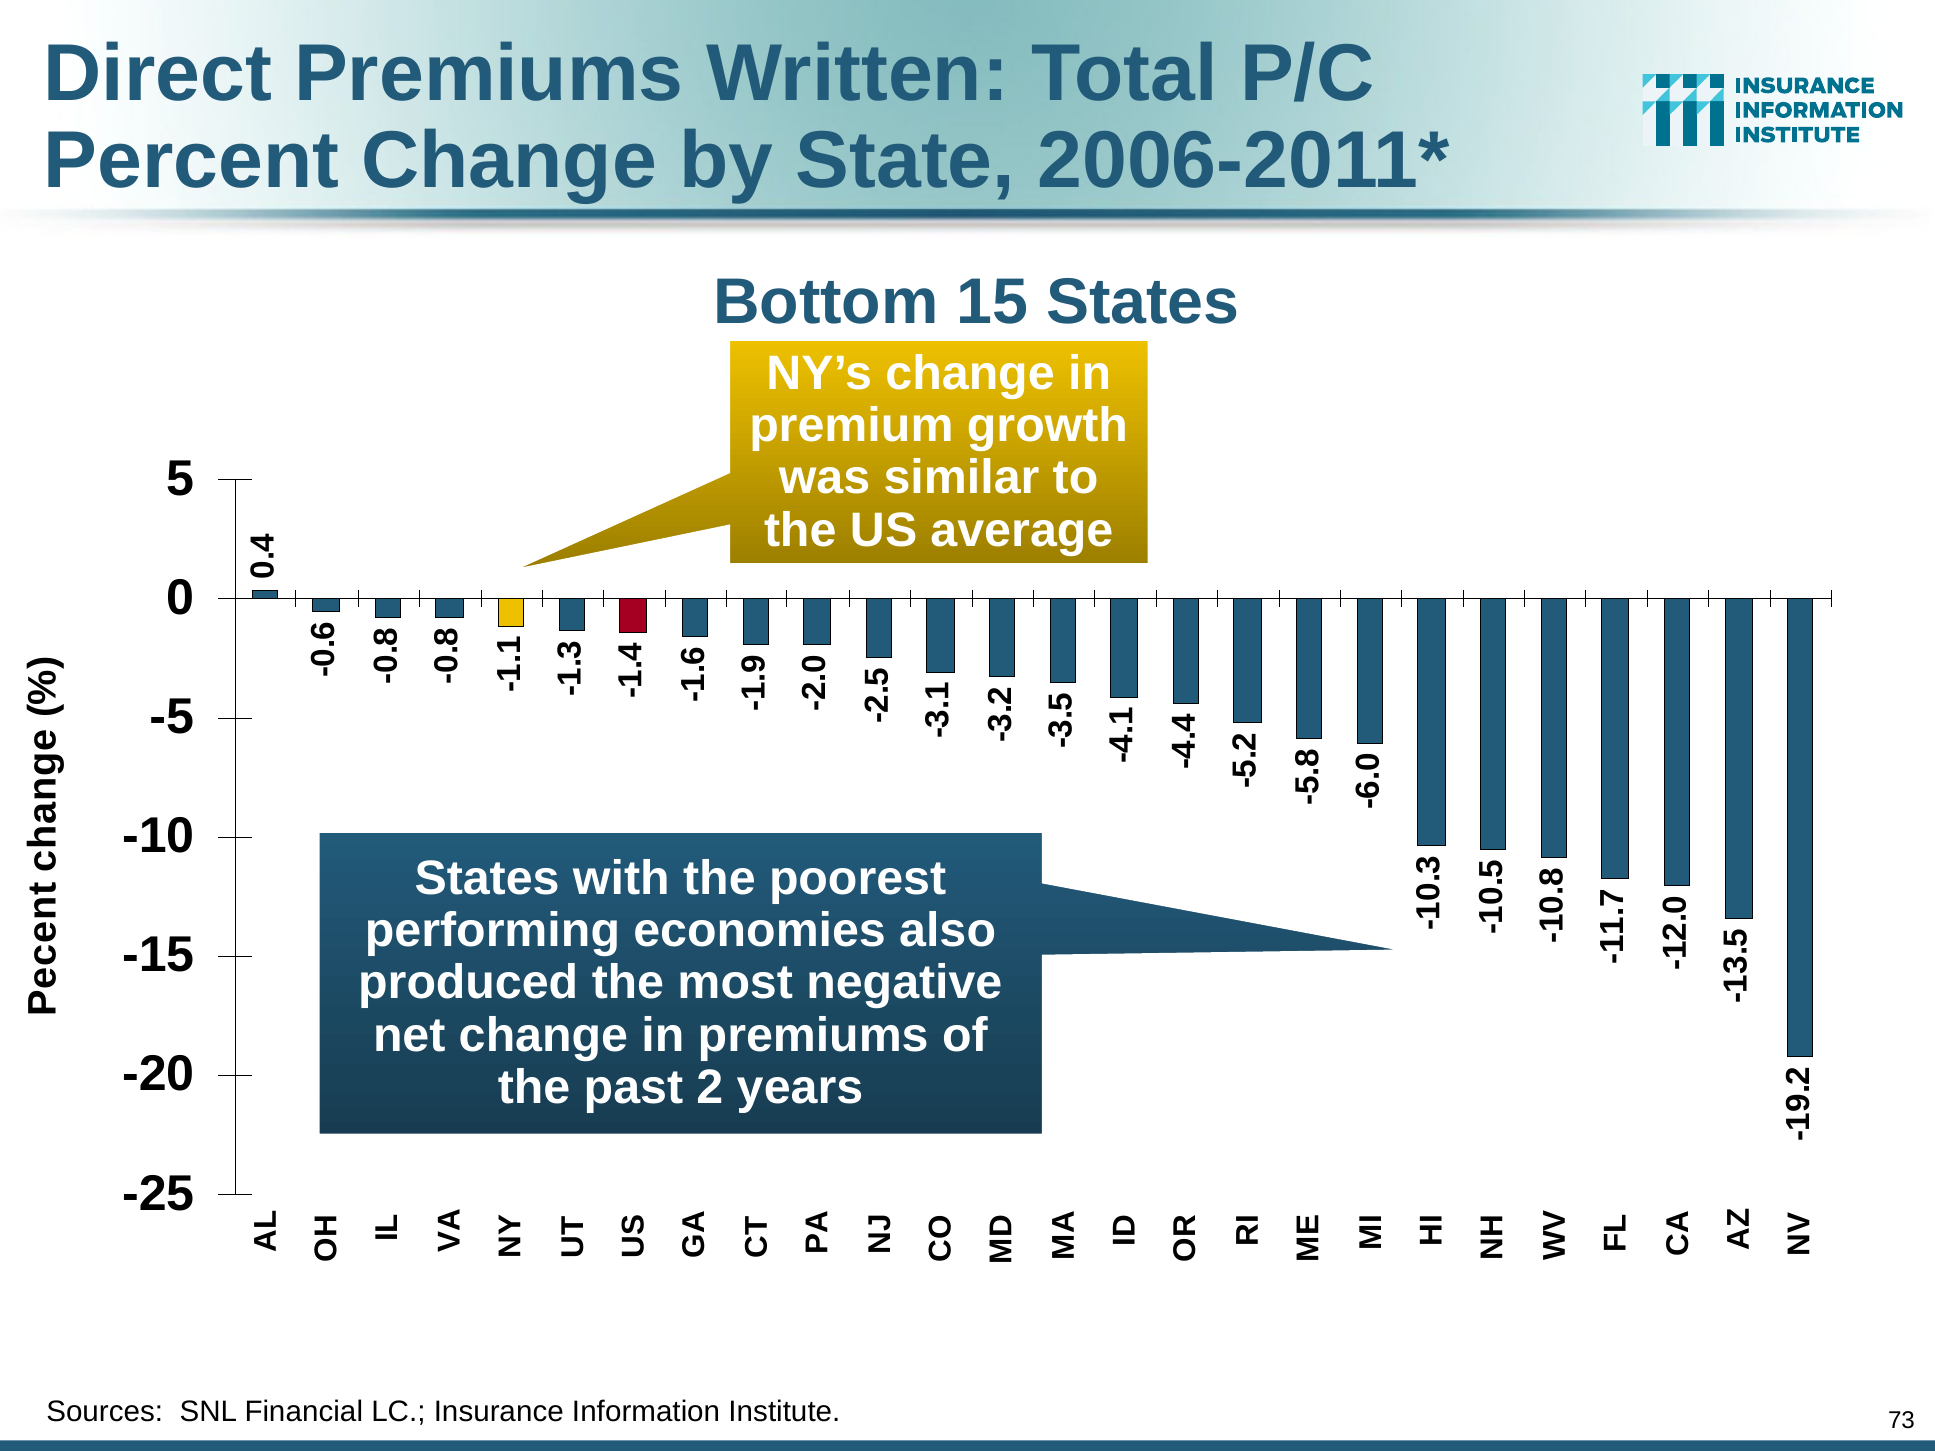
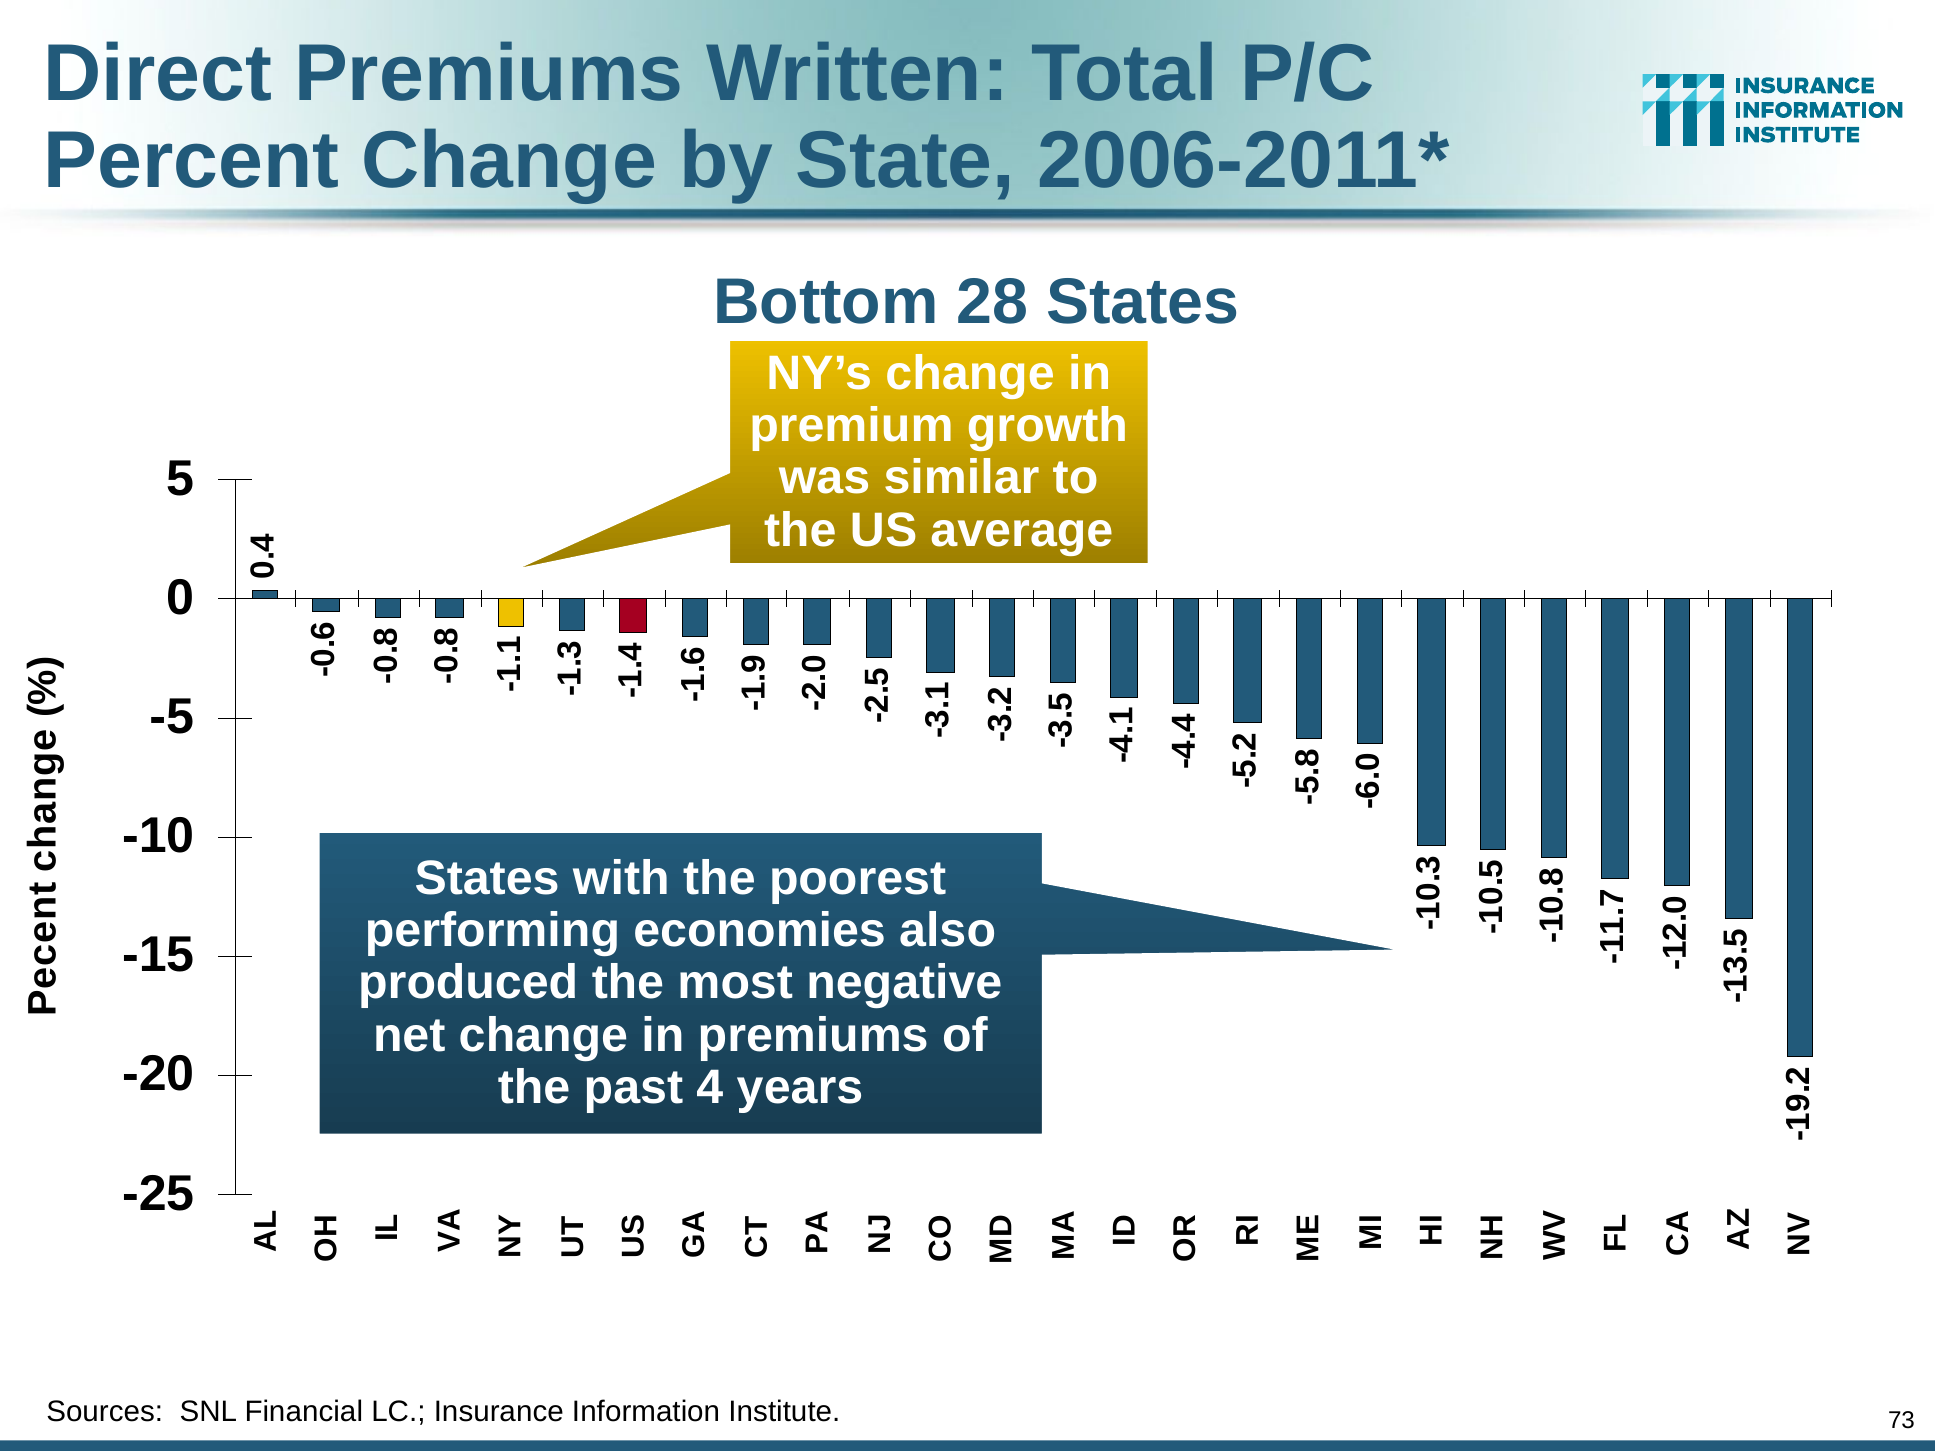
15: 15 -> 28
past 2: 2 -> 4
